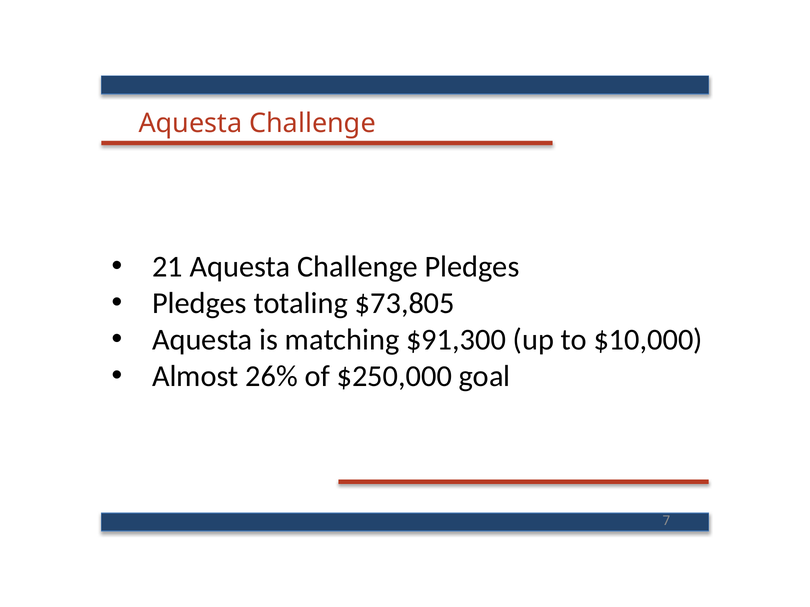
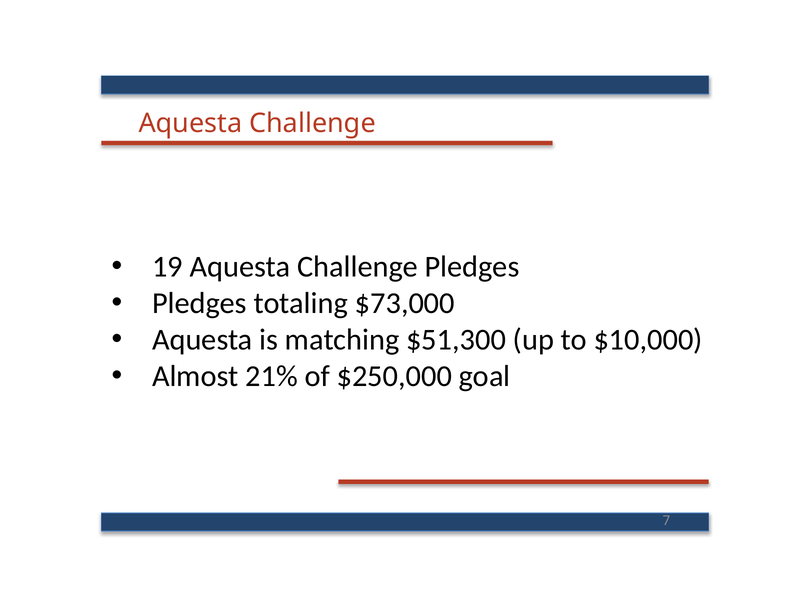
21: 21 -> 19
$73,805: $73,805 -> $73,000
$91,300: $91,300 -> $51,300
26%: 26% -> 21%
